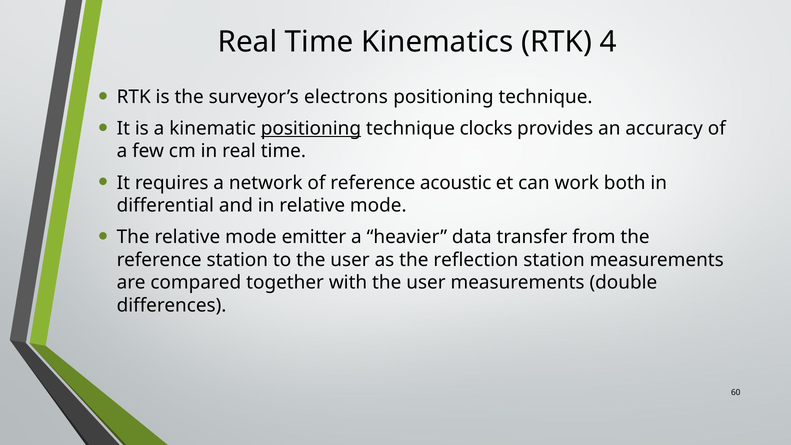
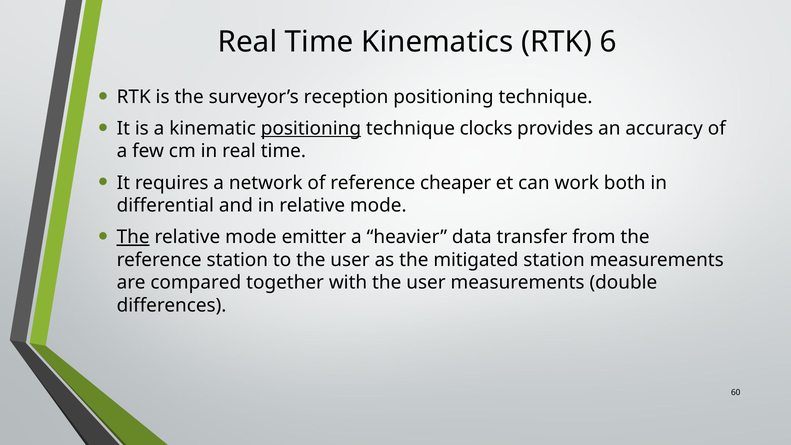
4: 4 -> 6
electrons: electrons -> reception
acoustic: acoustic -> cheaper
The at (133, 237) underline: none -> present
reflection: reflection -> mitigated
